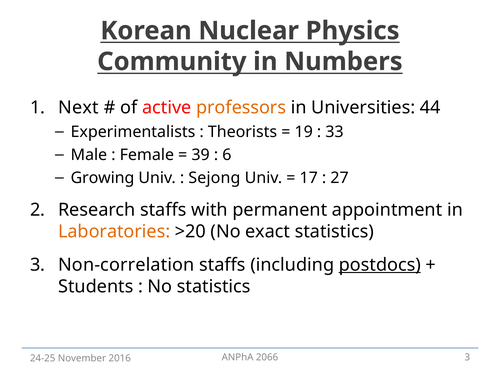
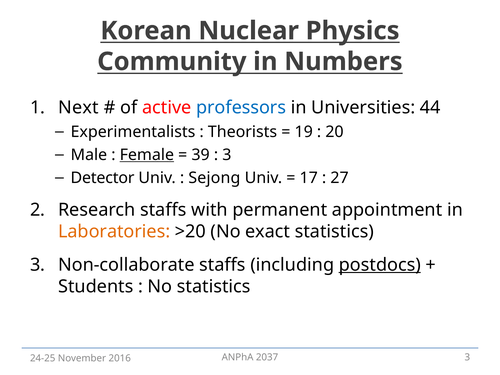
professors colour: orange -> blue
33: 33 -> 20
Female underline: none -> present
6 at (227, 155): 6 -> 3
Growing: Growing -> Detector
Non-correlation: Non-correlation -> Non-collaborate
2066: 2066 -> 2037
